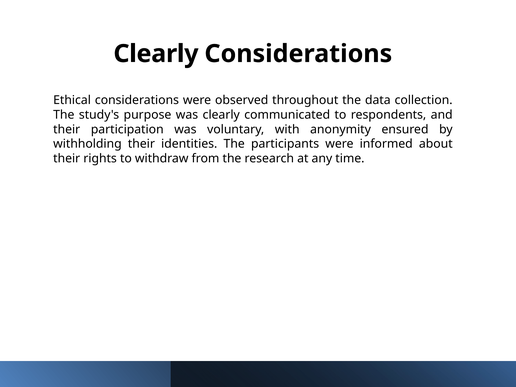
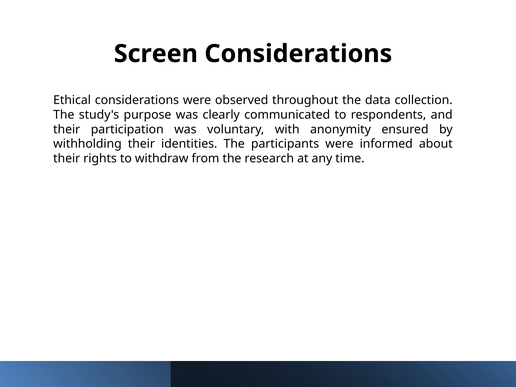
Clearly at (156, 54): Clearly -> Screen
